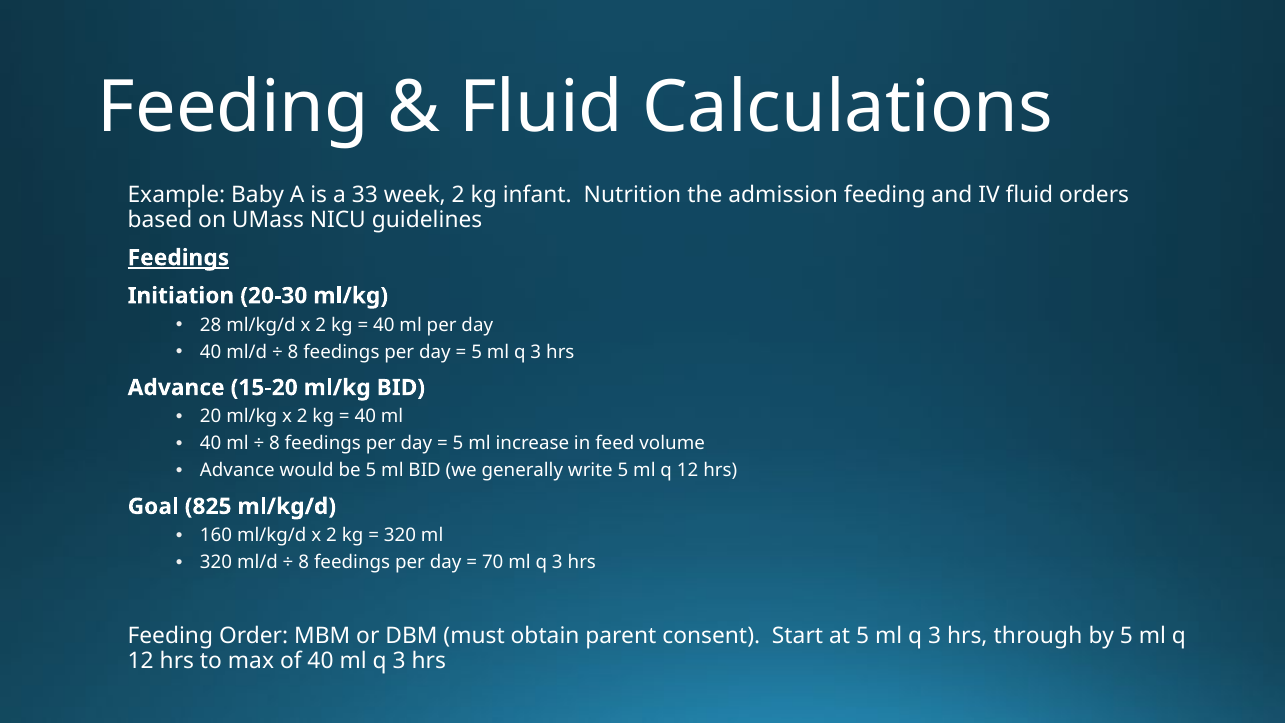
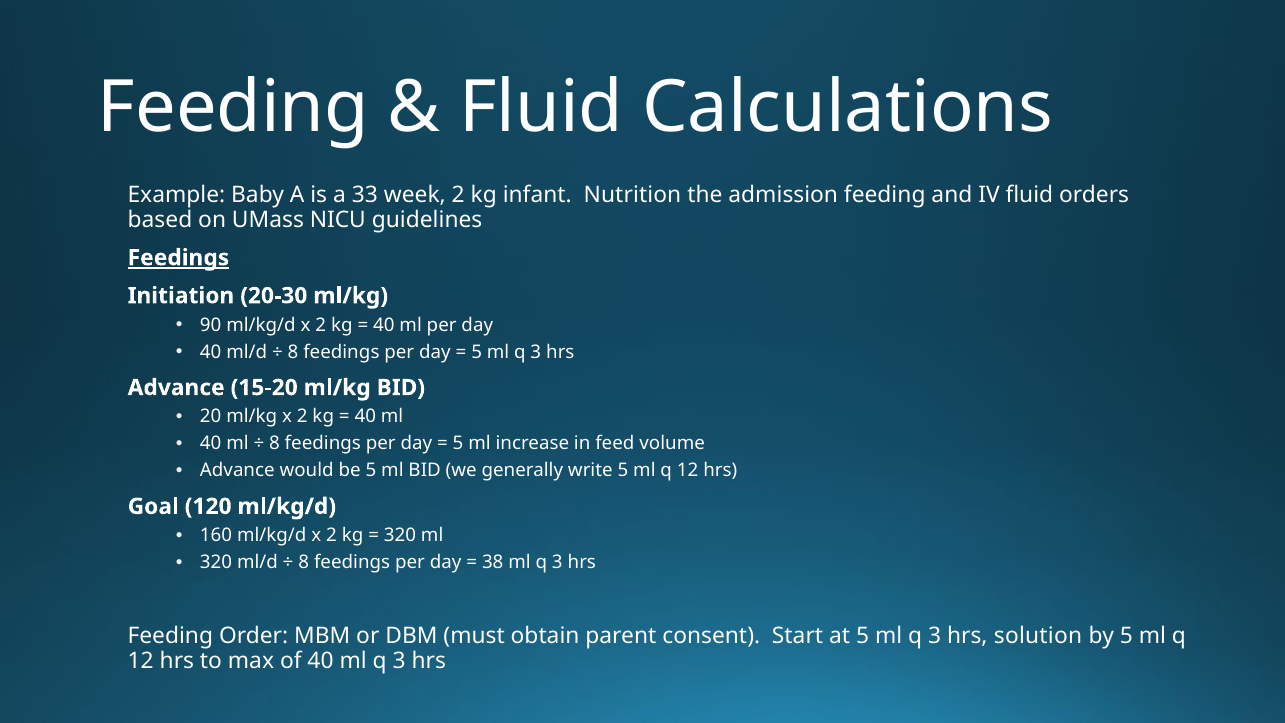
28: 28 -> 90
825: 825 -> 120
70: 70 -> 38
through: through -> solution
